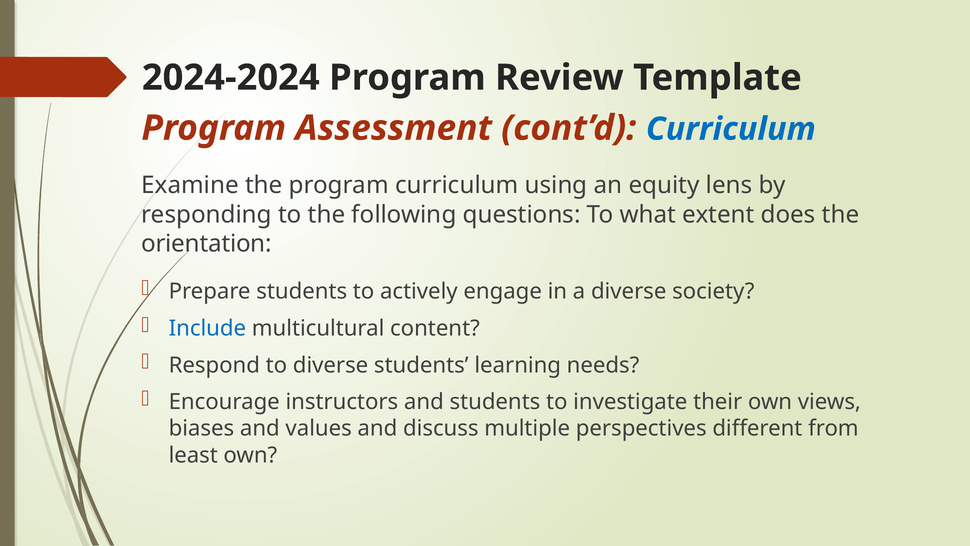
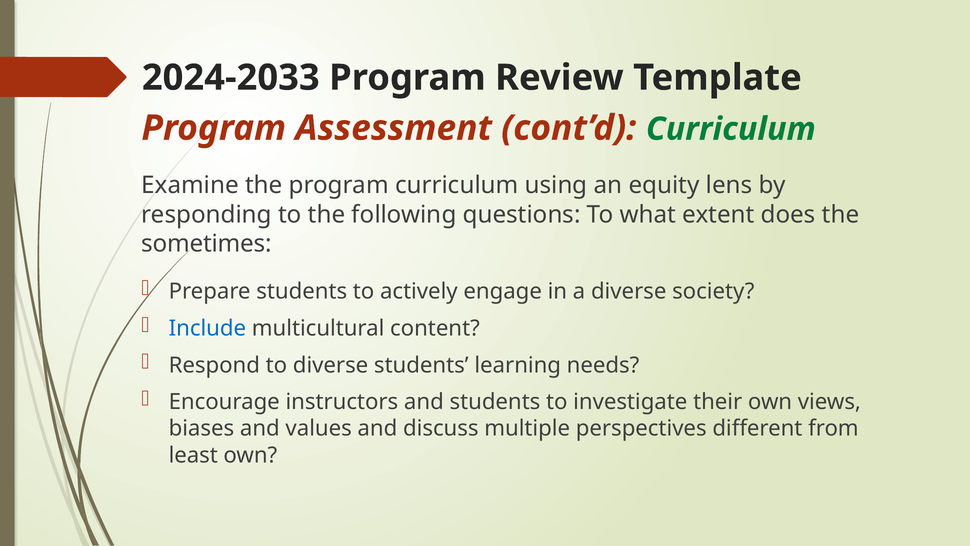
2024-2024: 2024-2024 -> 2024-2033
Curriculum at (731, 129) colour: blue -> green
orientation: orientation -> sometimes
